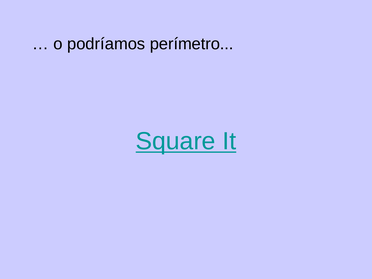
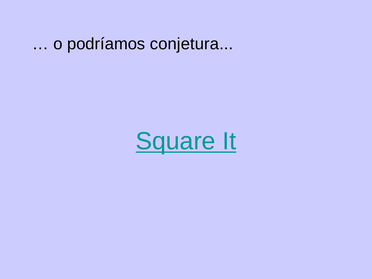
perímetro: perímetro -> conjetura
